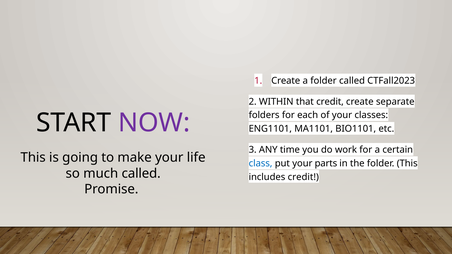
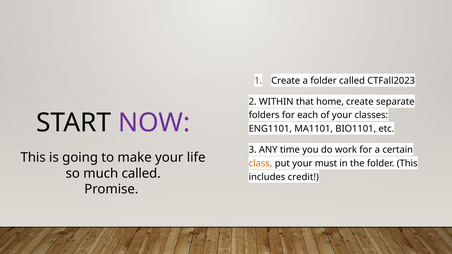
that credit: credit -> home
class colour: blue -> orange
parts: parts -> must
